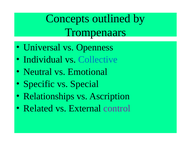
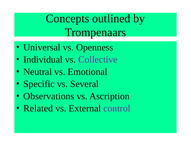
Collective colour: blue -> purple
Special: Special -> Several
Relationships: Relationships -> Observations
